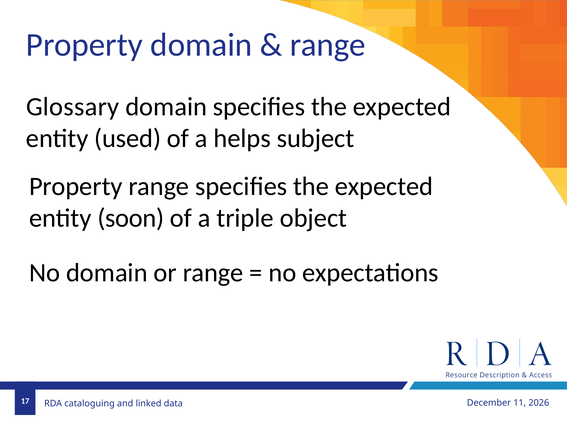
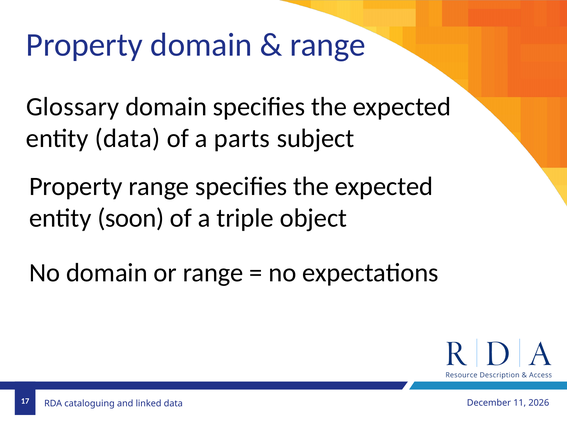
entity used: used -> data
helps: helps -> parts
